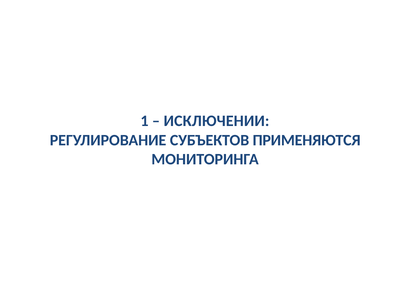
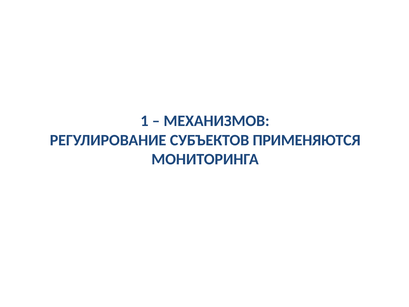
ИСКЛЮЧЕНИИ: ИСКЛЮЧЕНИИ -> МЕХАНИЗМОВ
